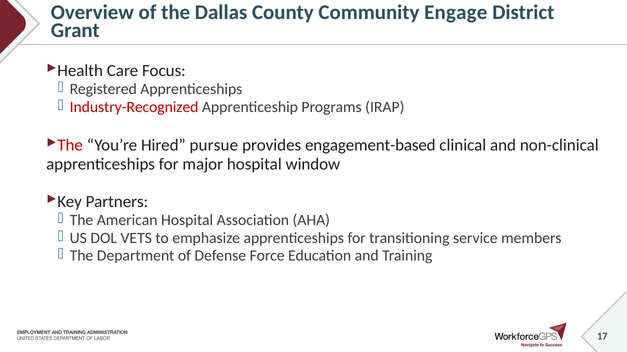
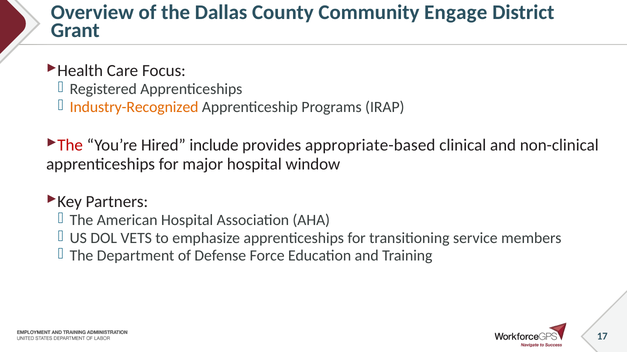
Industry-Recognized colour: red -> orange
pursue: pursue -> include
engagement-based: engagement-based -> appropriate-based
